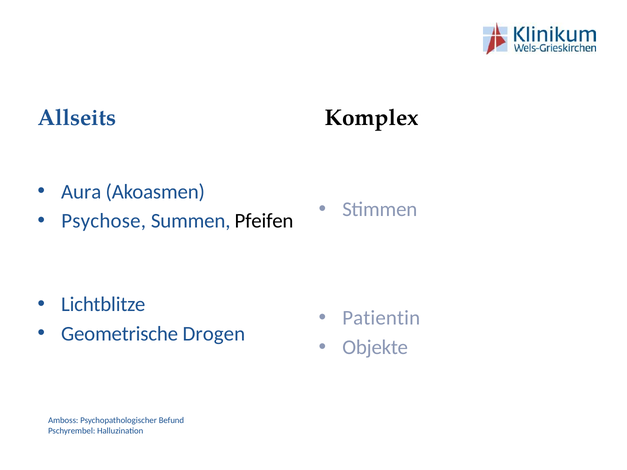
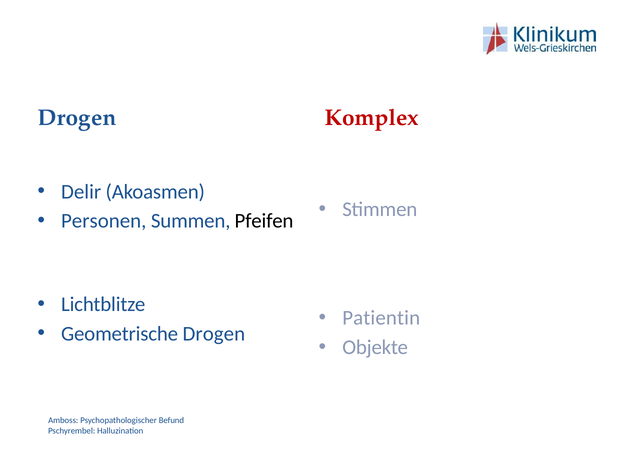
Allseits at (77, 118): Allseits -> Drogen
Komplex colour: black -> red
Aura: Aura -> Delir
Psychose: Psychose -> Personen
